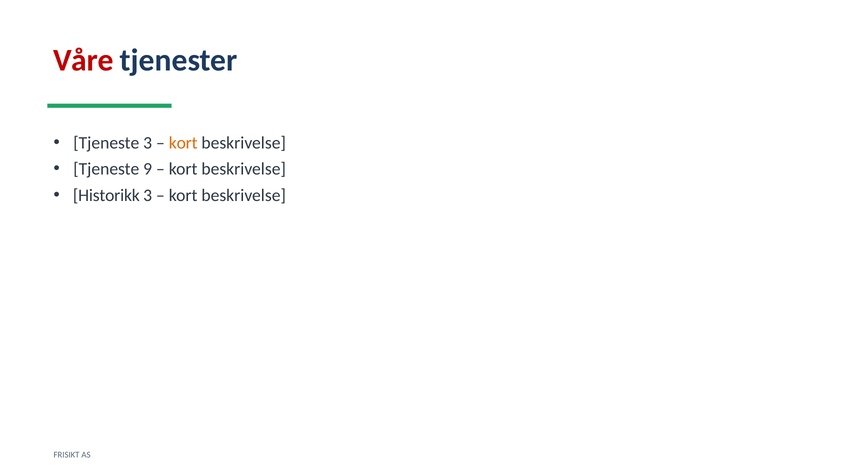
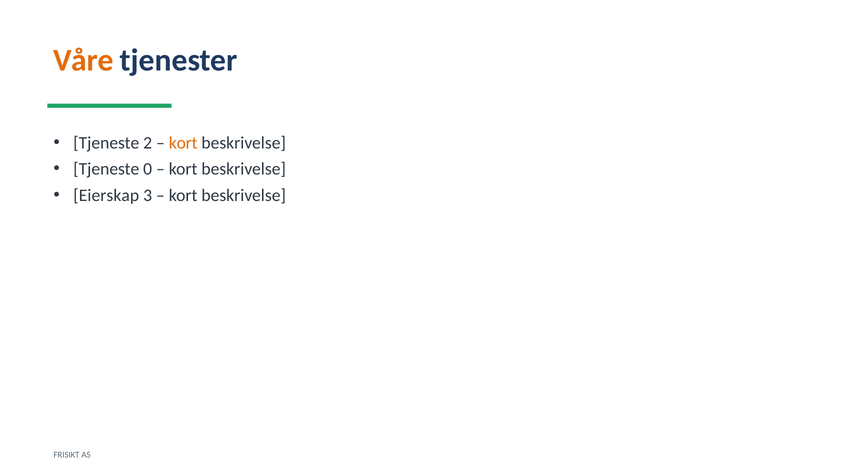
Våre colour: red -> orange
Tjeneste 3: 3 -> 2
9: 9 -> 0
Historikk: Historikk -> Eierskap
